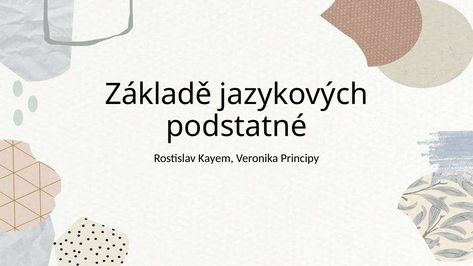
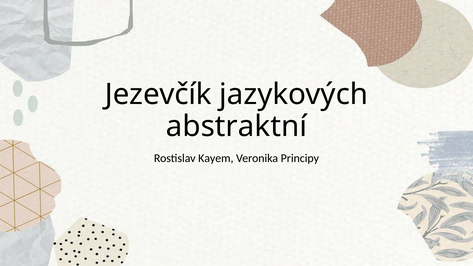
Základě: Základě -> Jezevčík
podstatné: podstatné -> abstraktní
